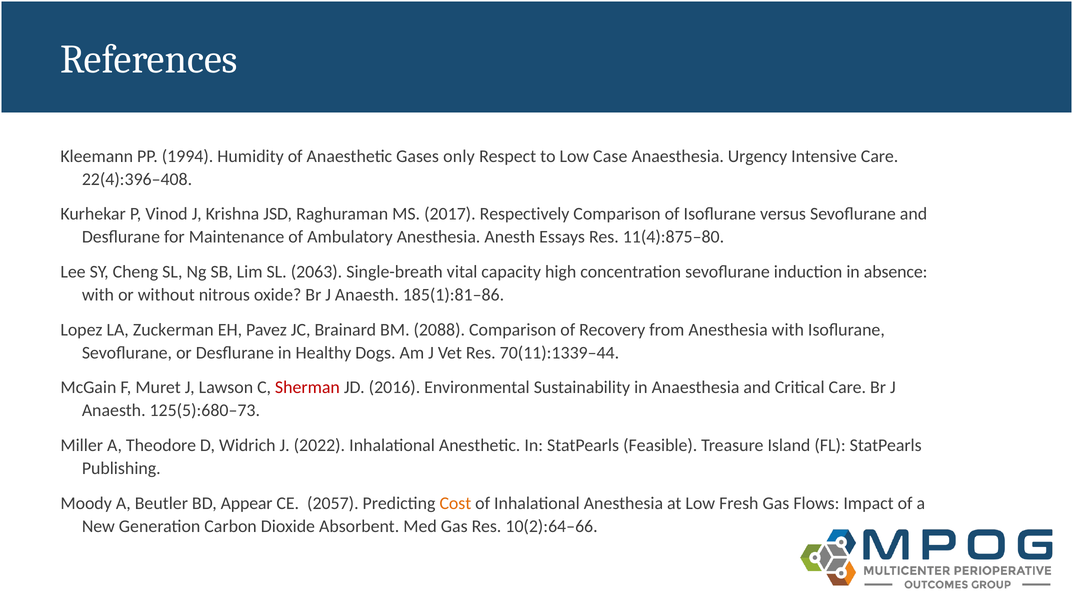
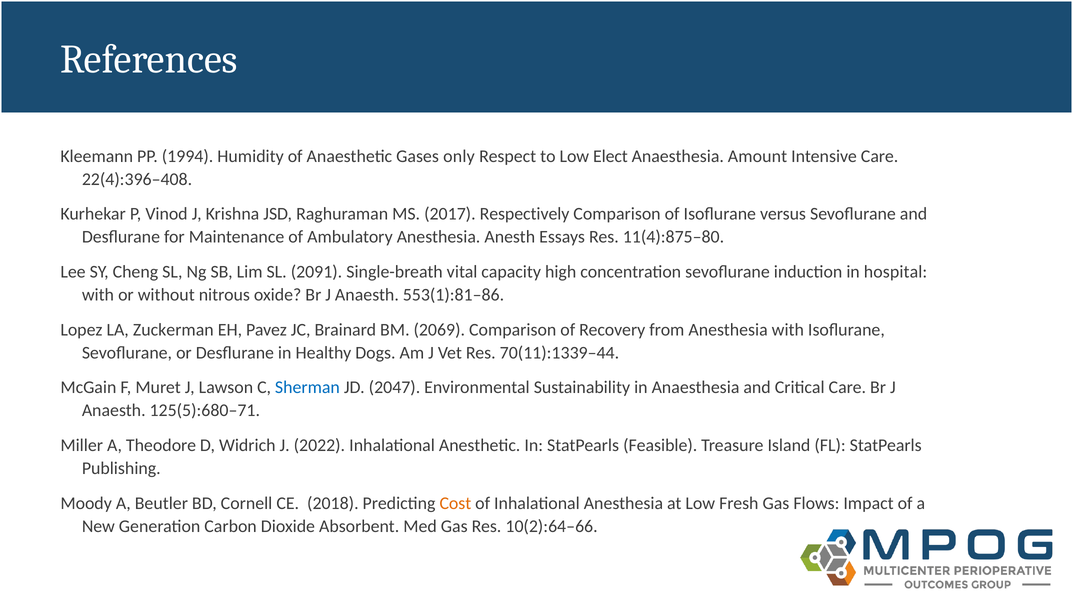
Case: Case -> Elect
Urgency: Urgency -> Amount
2063: 2063 -> 2091
absence: absence -> hospital
185(1):81–86: 185(1):81–86 -> 553(1):81–86
2088: 2088 -> 2069
Sherman colour: red -> blue
2016: 2016 -> 2047
125(5):680–73: 125(5):680–73 -> 125(5):680–71
Appear: Appear -> Cornell
2057: 2057 -> 2018
